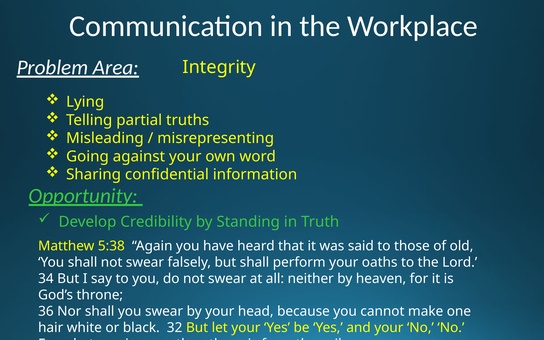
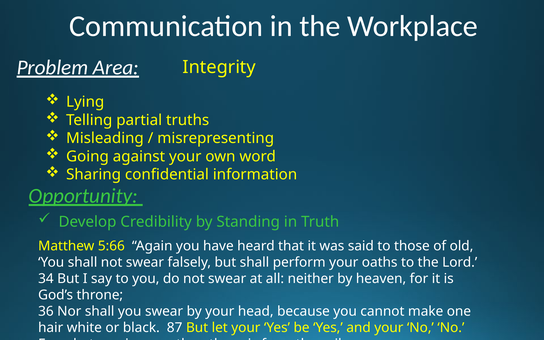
5:38: 5:38 -> 5:66
32: 32 -> 87
